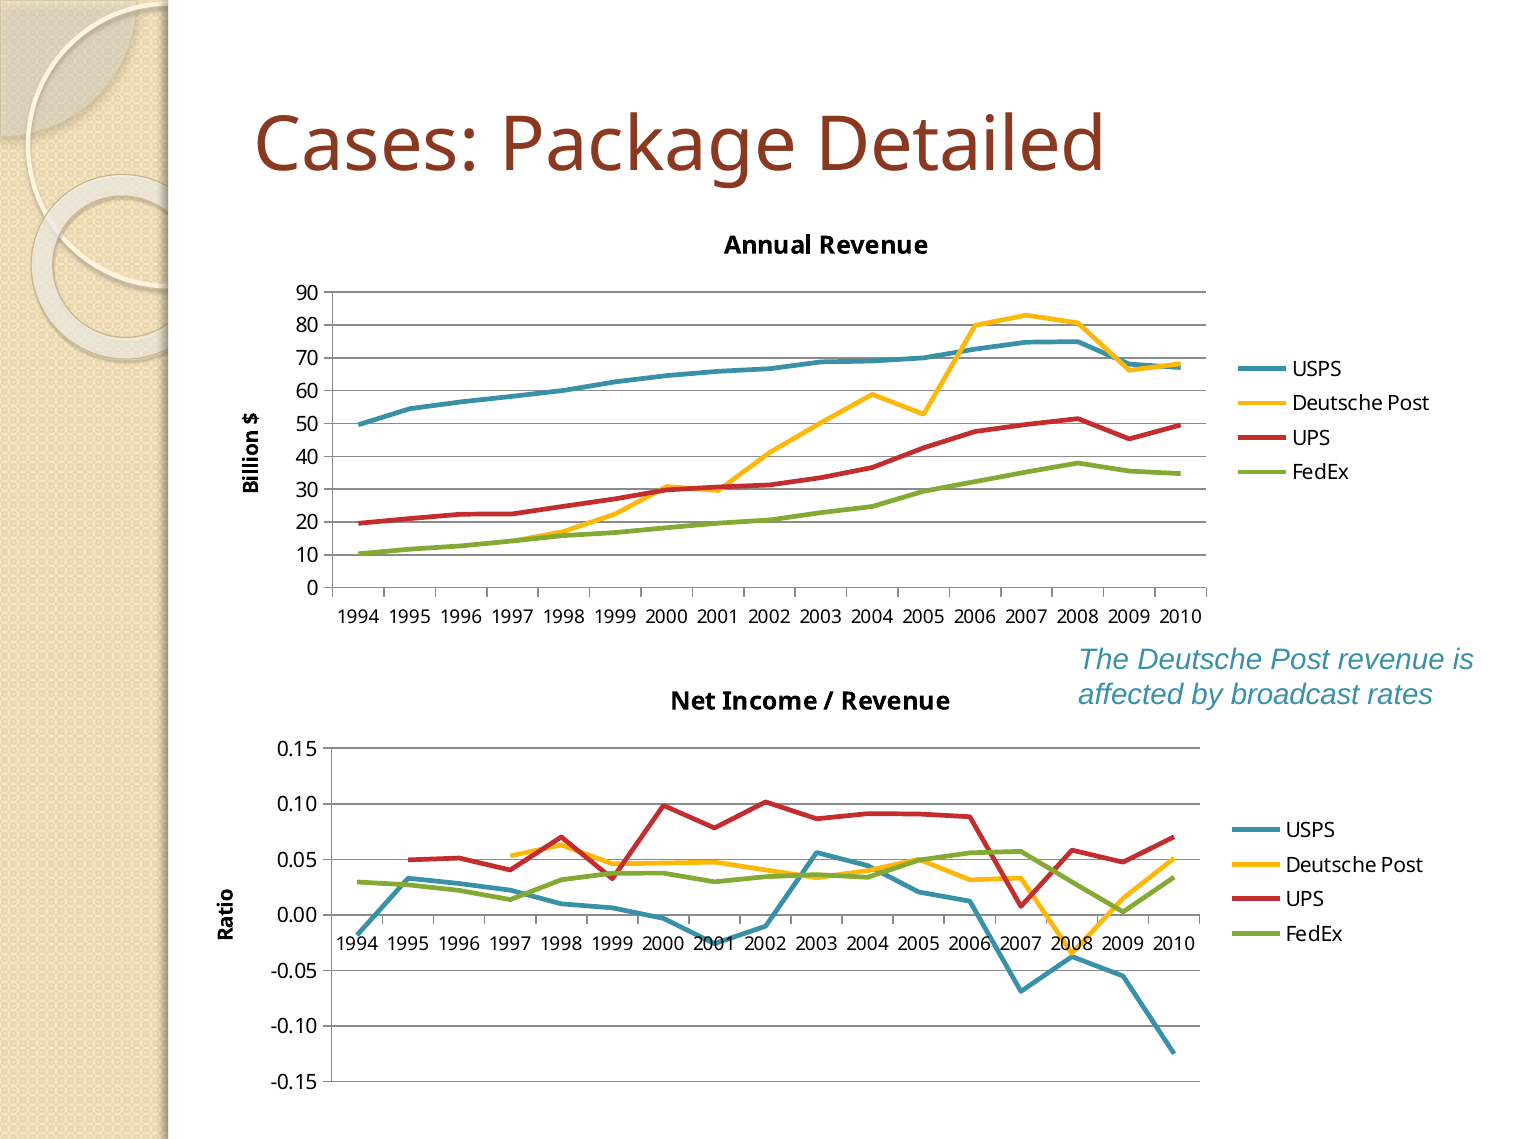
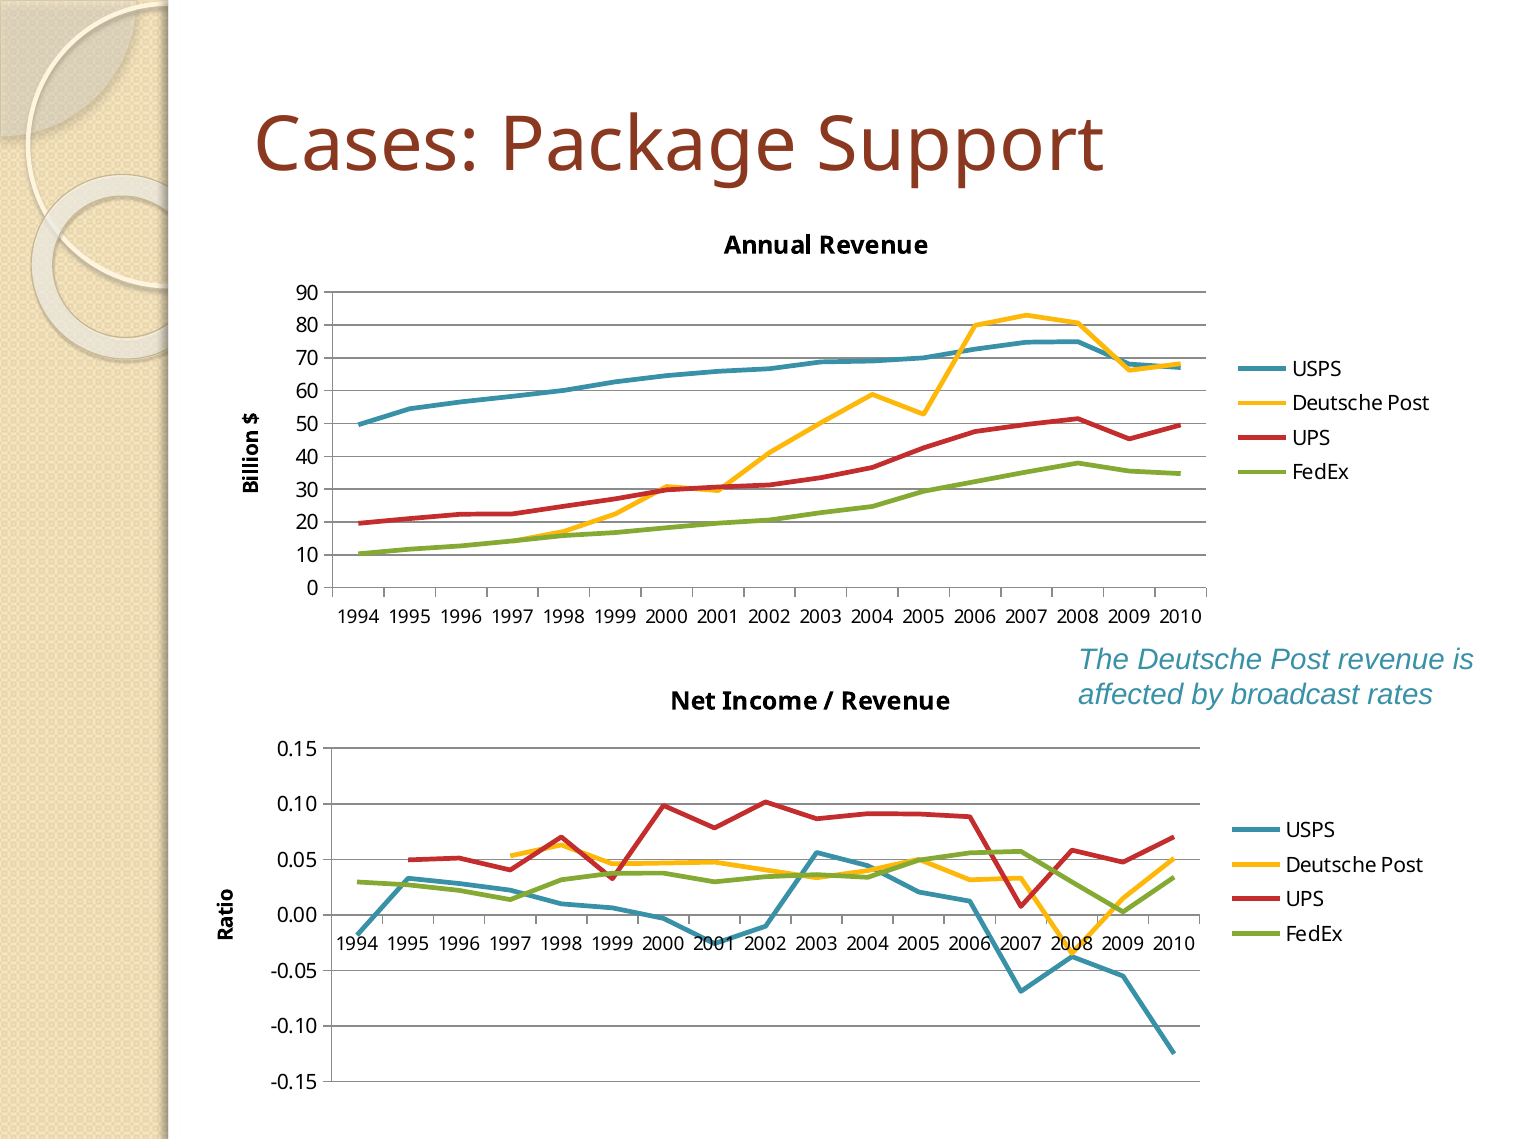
Detailed: Detailed -> Support
